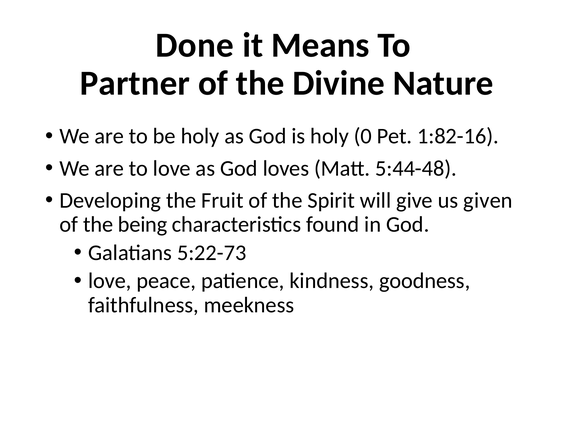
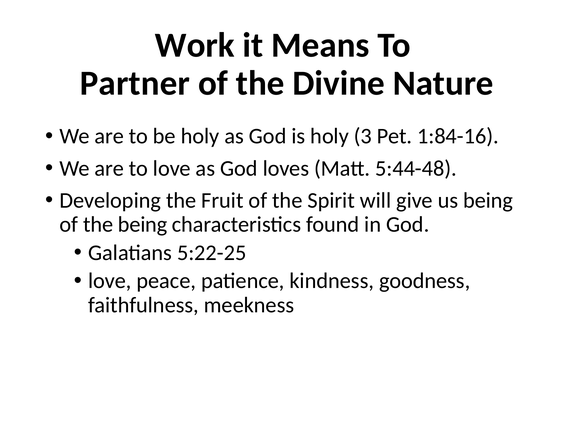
Done: Done -> Work
0: 0 -> 3
1:82-16: 1:82-16 -> 1:84-16
us given: given -> being
5:22-73: 5:22-73 -> 5:22-25
